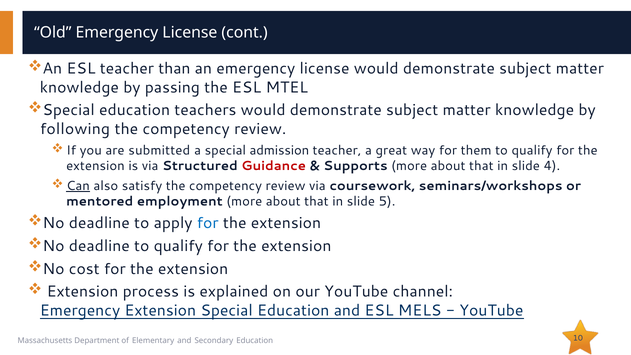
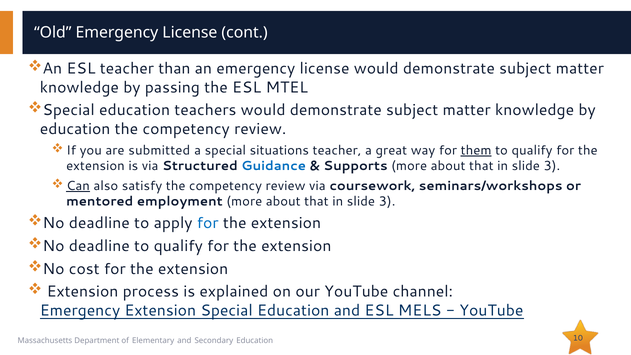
following at (75, 129): following -> education
admission: admission -> situations
them underline: none -> present
Guidance colour: red -> blue
4 at (552, 166): 4 -> 3
5 at (387, 202): 5 -> 3
